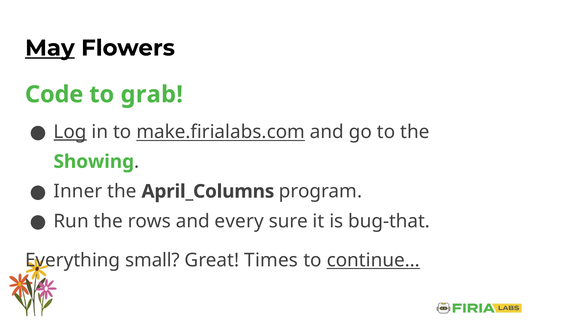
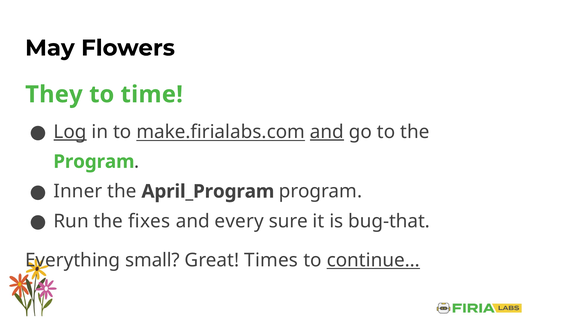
May underline: present -> none
Code: Code -> They
grab: grab -> time
and at (327, 132) underline: none -> present
Showing at (94, 162): Showing -> Program
April_Columns: April_Columns -> April_Program
rows: rows -> fixes
